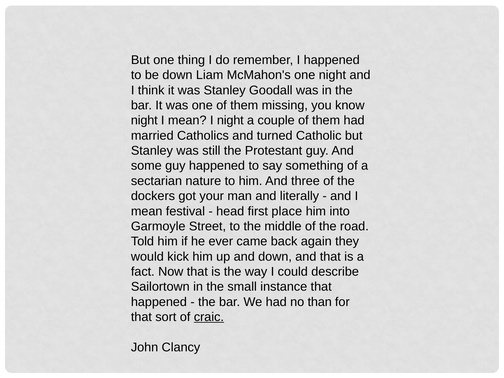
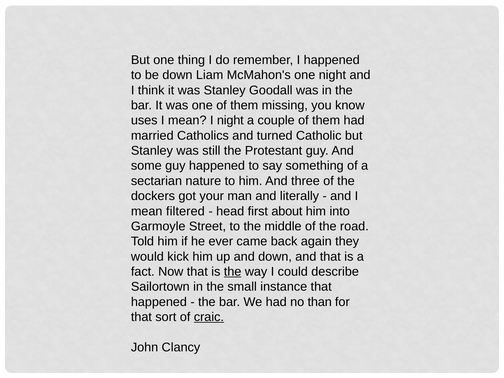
night at (144, 120): night -> uses
festival: festival -> filtered
place: place -> about
the at (233, 272) underline: none -> present
